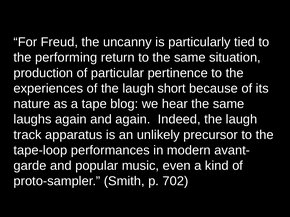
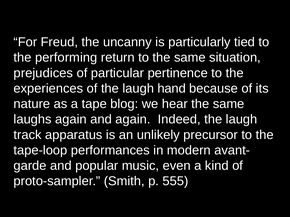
production: production -> prejudices
short: short -> hand
702: 702 -> 555
